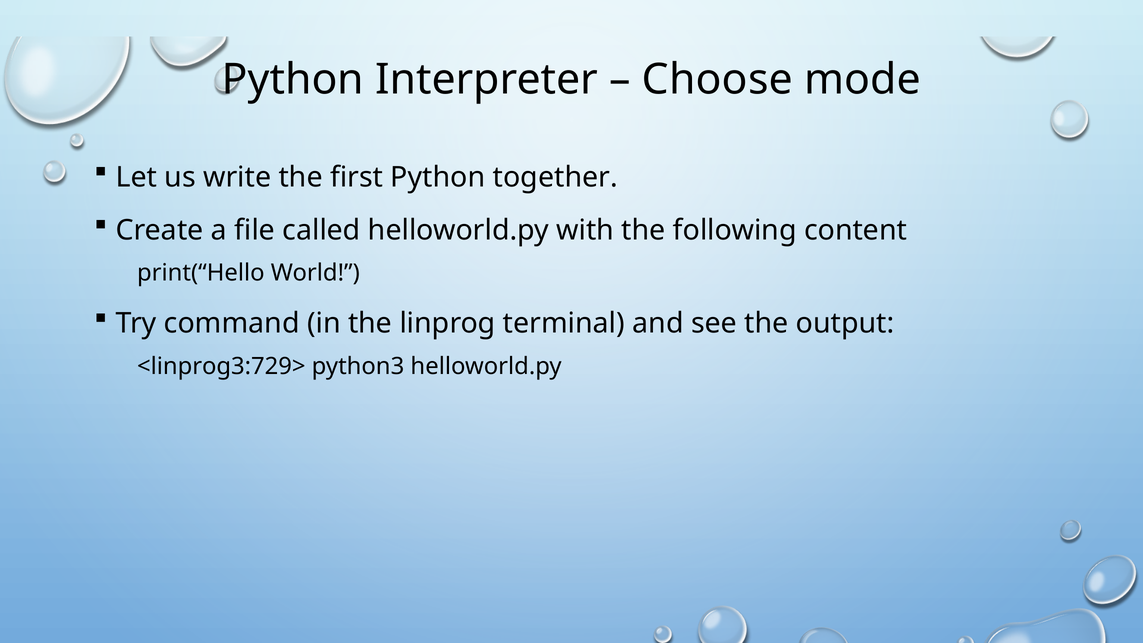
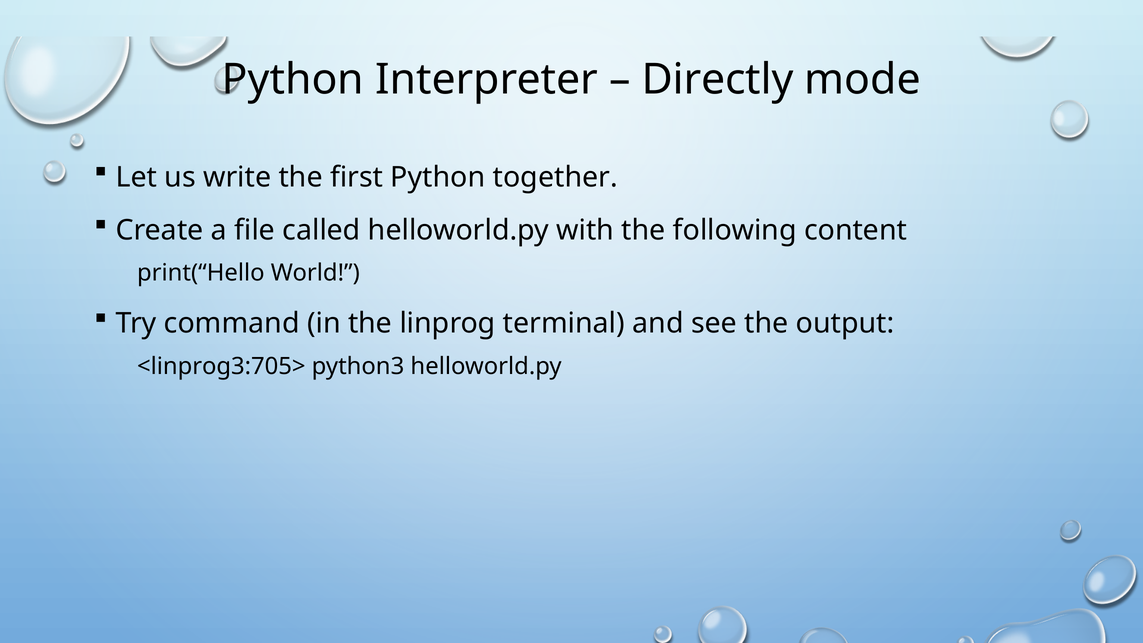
Choose: Choose -> Directly
<linprog3:729>: <linprog3:729> -> <linprog3:705>
